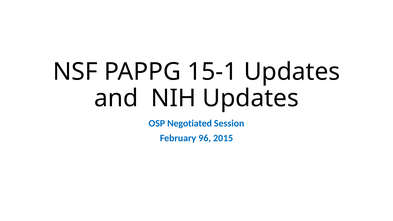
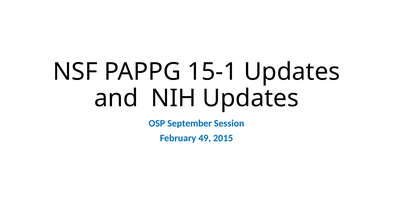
Negotiated: Negotiated -> September
96: 96 -> 49
